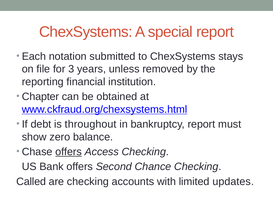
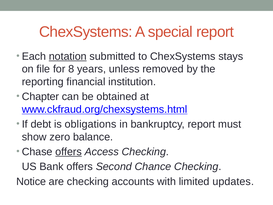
notation underline: none -> present
3: 3 -> 8
throughout: throughout -> obligations
Called: Called -> Notice
